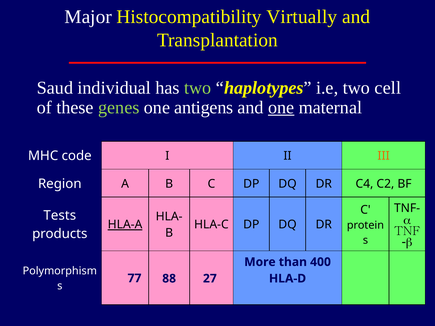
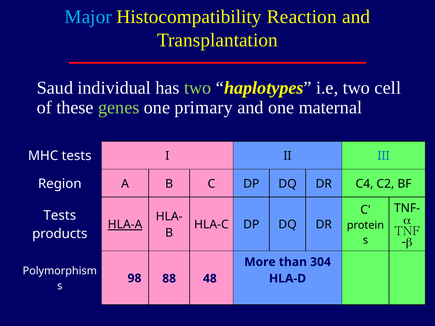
Major colour: white -> light blue
Virtually: Virtually -> Reaction
antigens: antigens -> primary
one at (281, 107) underline: present -> none
MHC code: code -> tests
III colour: orange -> blue
400: 400 -> 304
77: 77 -> 98
27: 27 -> 48
